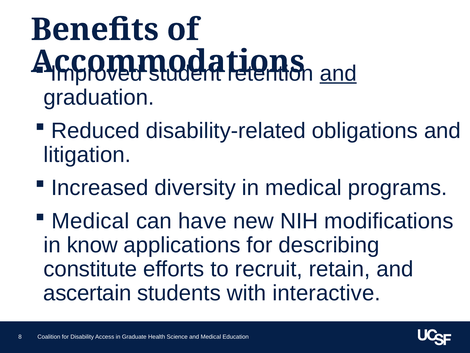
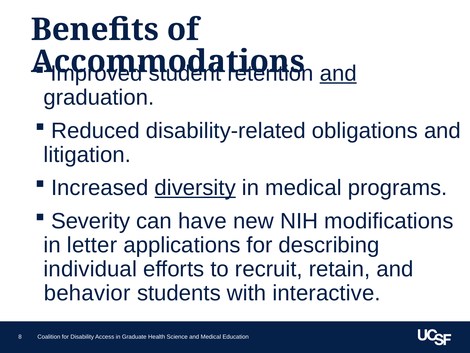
diversity underline: none -> present
Medical at (90, 221): Medical -> Severity
know: know -> letter
constitute: constitute -> individual
ascertain: ascertain -> behavior
